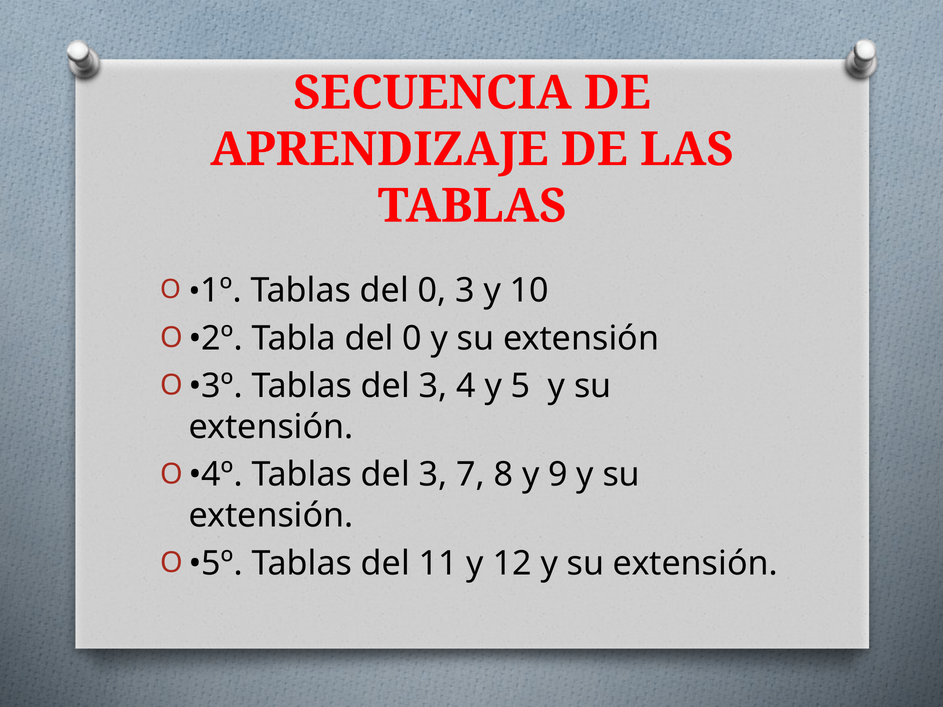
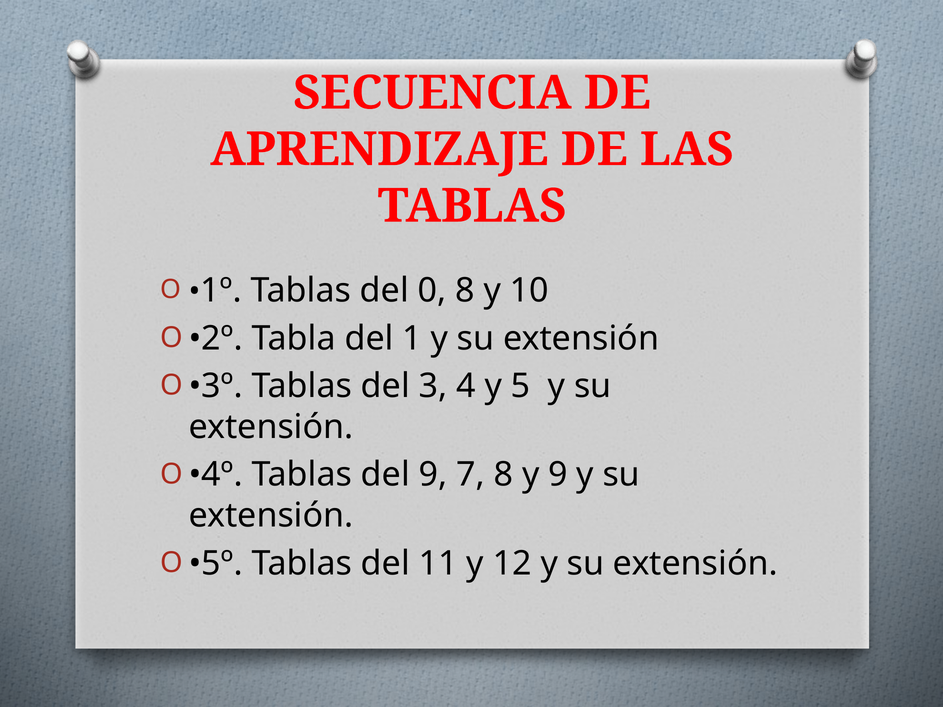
0 3: 3 -> 8
Tabla del 0: 0 -> 1
3 at (433, 475): 3 -> 9
